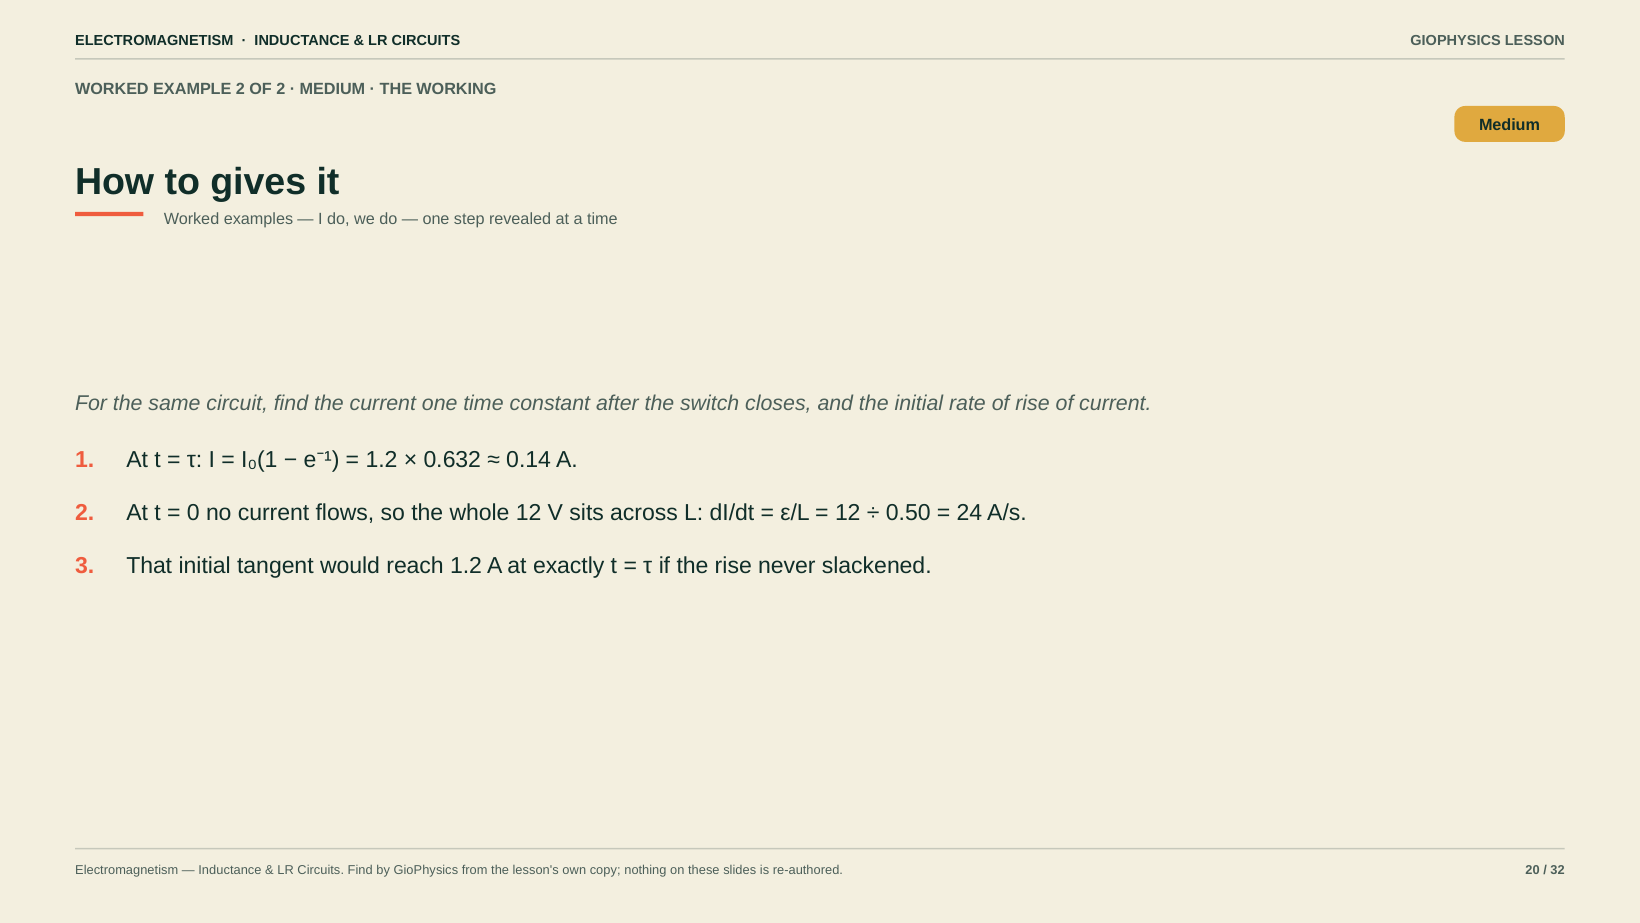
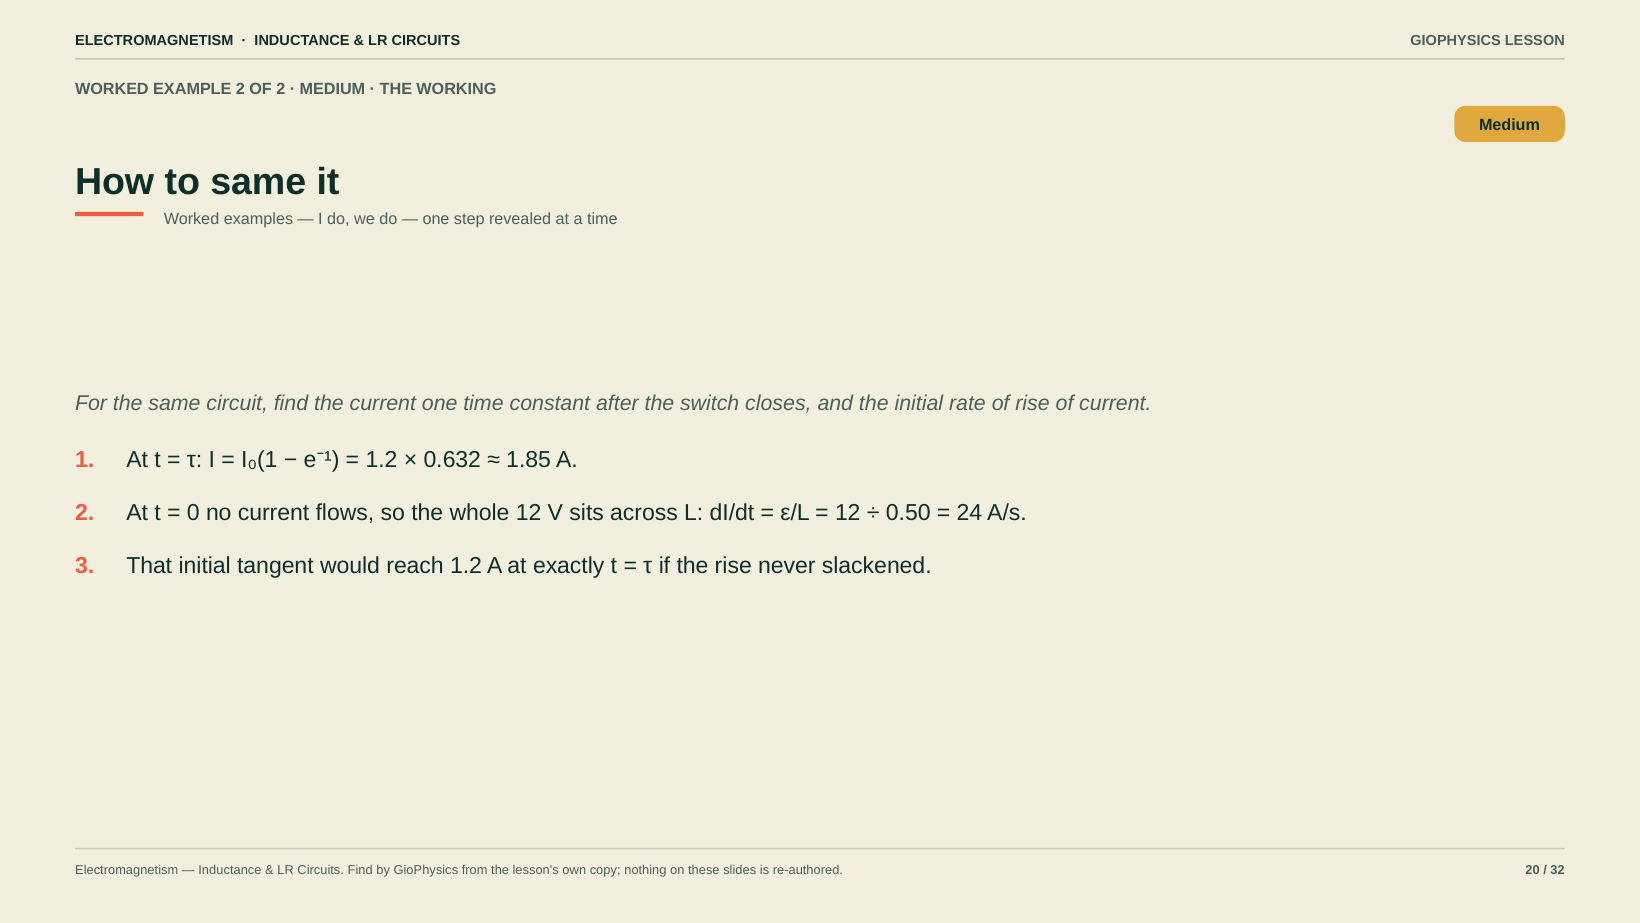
to gives: gives -> same
0.14: 0.14 -> 1.85
